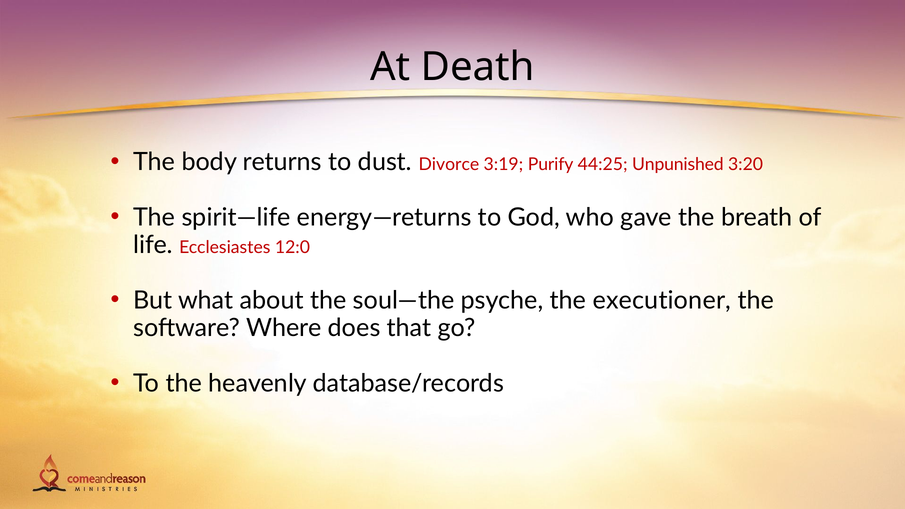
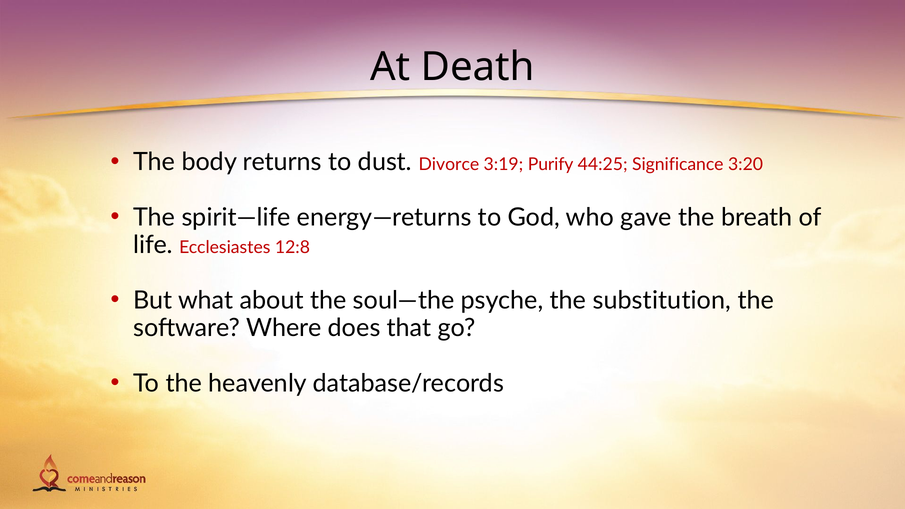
Unpunished: Unpunished -> Significance
12:0: 12:0 -> 12:8
executioner: executioner -> substitution
